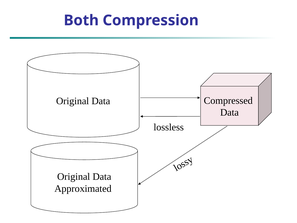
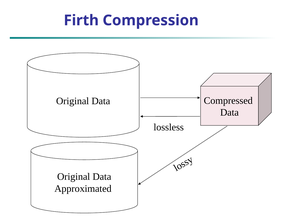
Both: Both -> Firth
